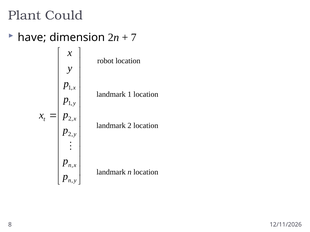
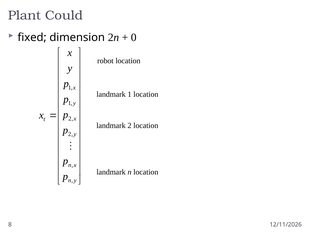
have: have -> fixed
7: 7 -> 0
